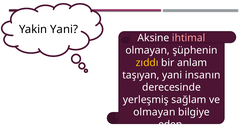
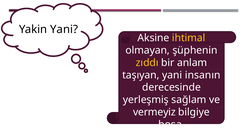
ihtimal colour: pink -> yellow
olmayan at (154, 112): olmayan -> vermeyiz
eden: eden -> boşa
